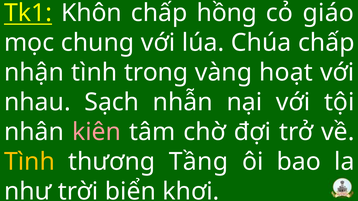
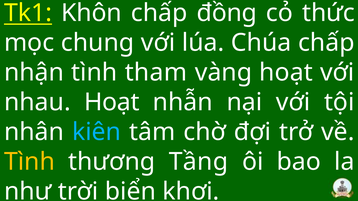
hồng: hồng -> đồng
giáo: giáo -> thức
trong: trong -> tham
nhau Sạch: Sạch -> Hoạt
kiên colour: pink -> light blue
